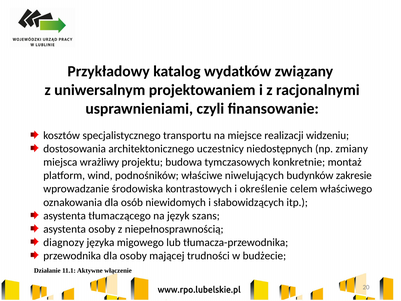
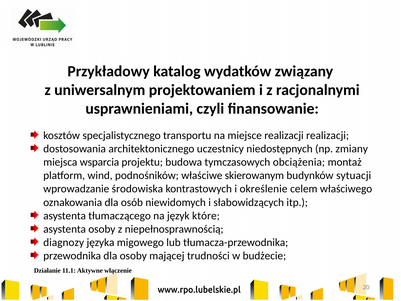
realizacji widzeniu: widzeniu -> realizacji
wrażliwy: wrażliwy -> wsparcia
konkretnie: konkretnie -> obciążenia
niwelujących: niwelujących -> skierowanym
zakresie: zakresie -> sytuacji
szans: szans -> które
